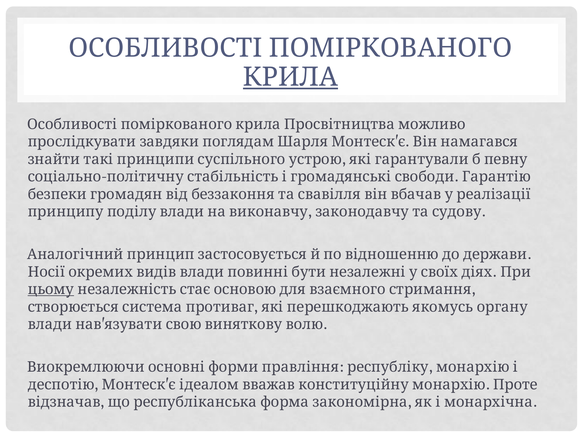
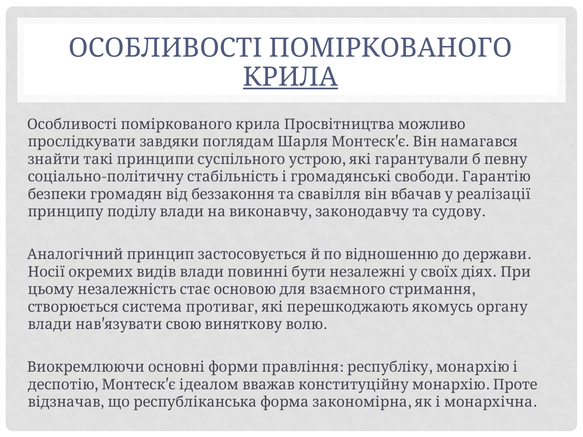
цьому underline: present -> none
